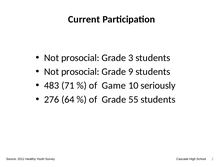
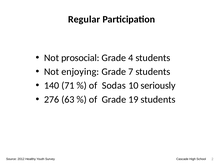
Current: Current -> Regular
3: 3 -> 4
prosocial at (80, 72): prosocial -> enjoying
9: 9 -> 7
483: 483 -> 140
Game: Game -> Sodas
64: 64 -> 63
55: 55 -> 19
